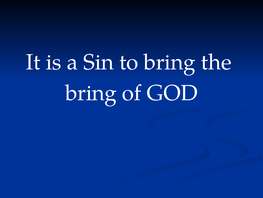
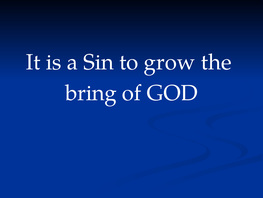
to bring: bring -> grow
